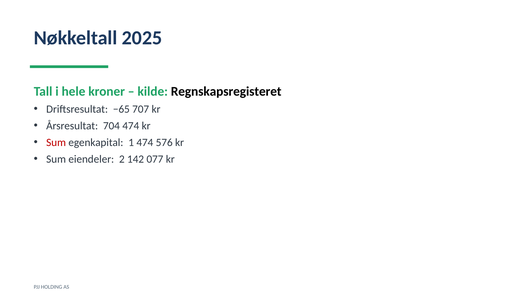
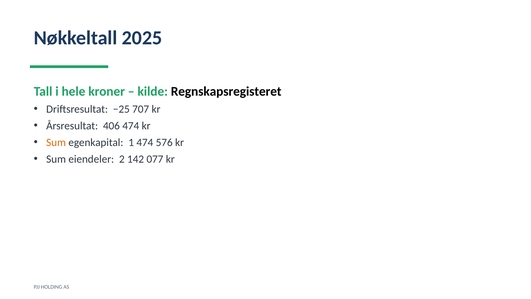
−65: −65 -> −25
704: 704 -> 406
Sum at (56, 142) colour: red -> orange
